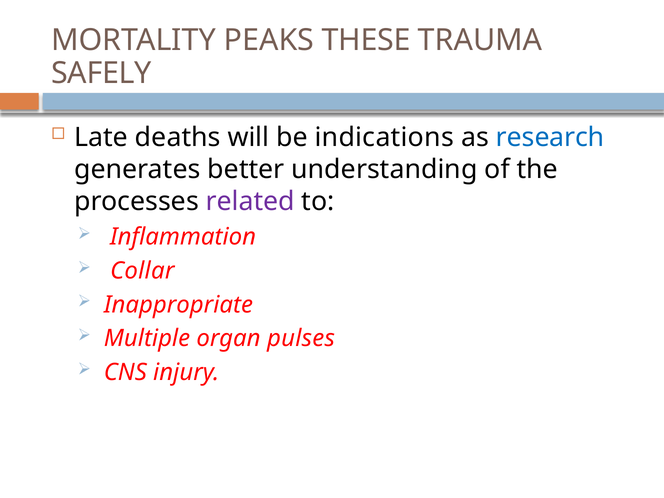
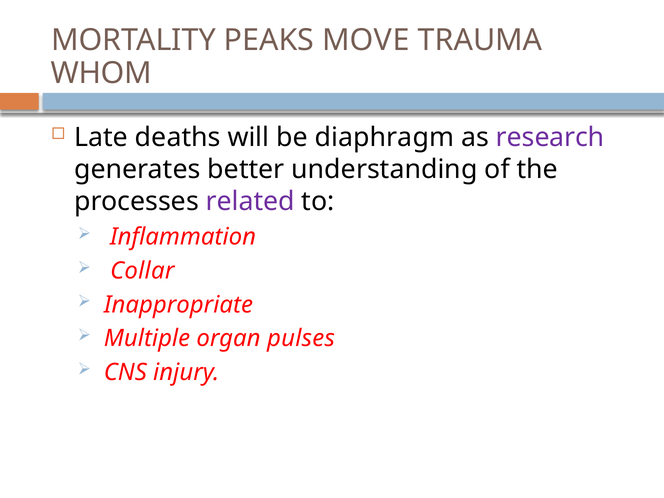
THESE: THESE -> MOVE
SAFELY: SAFELY -> WHOM
indications: indications -> diaphragm
research colour: blue -> purple
